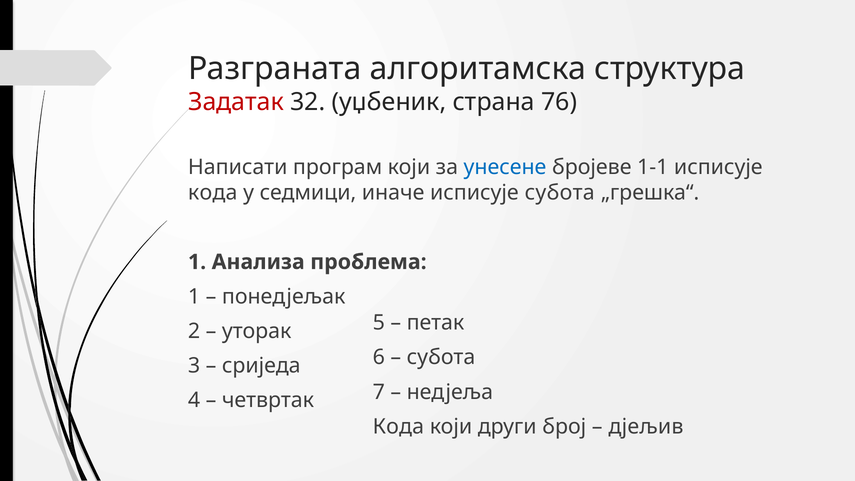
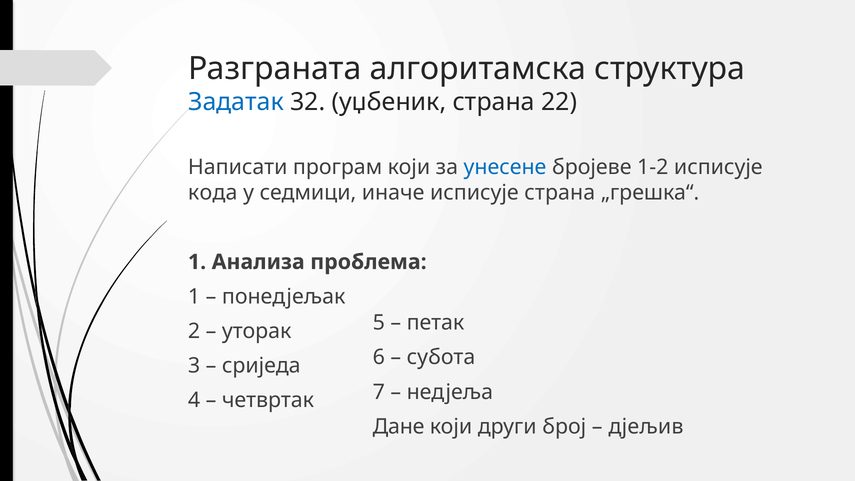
Задатак colour: red -> blue
76: 76 -> 22
1-1: 1-1 -> 1-2
исписује субота: субота -> страна
Кода at (398, 426): Кода -> Дане
